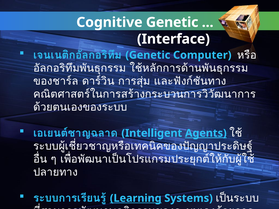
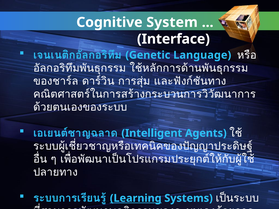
Cognitive Genetic: Genetic -> System
Computer: Computer -> Language
Agents underline: present -> none
